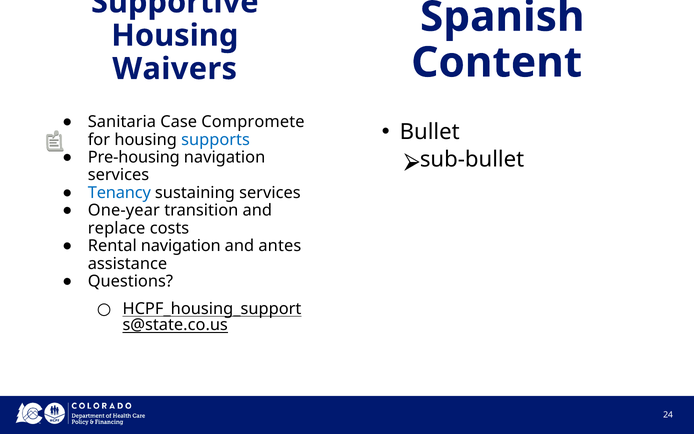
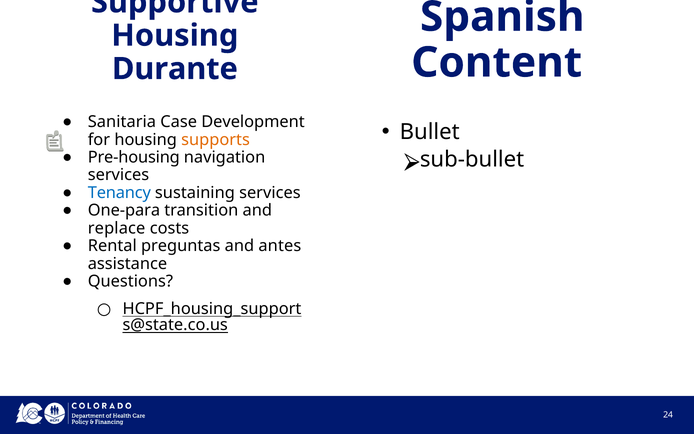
Waivers: Waivers -> Durante
Compromete: Compromete -> Development
supports colour: blue -> orange
One-year: One-year -> One-para
Rental navigation: navigation -> preguntas
